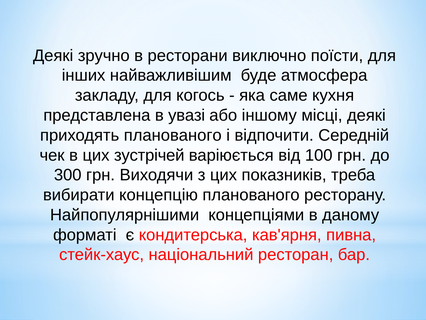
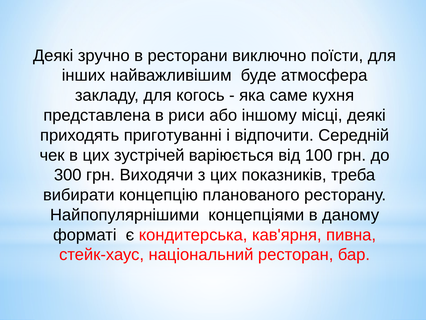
увазі: увазі -> риси
приходять планованого: планованого -> приготуванні
